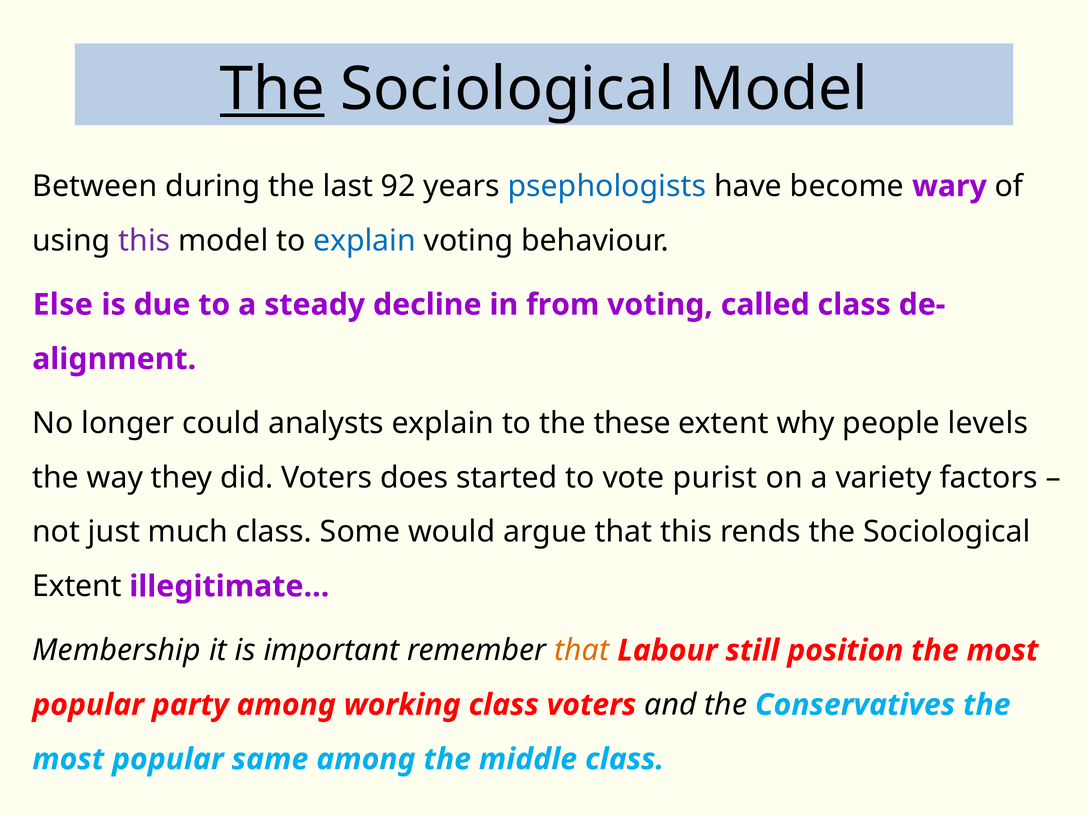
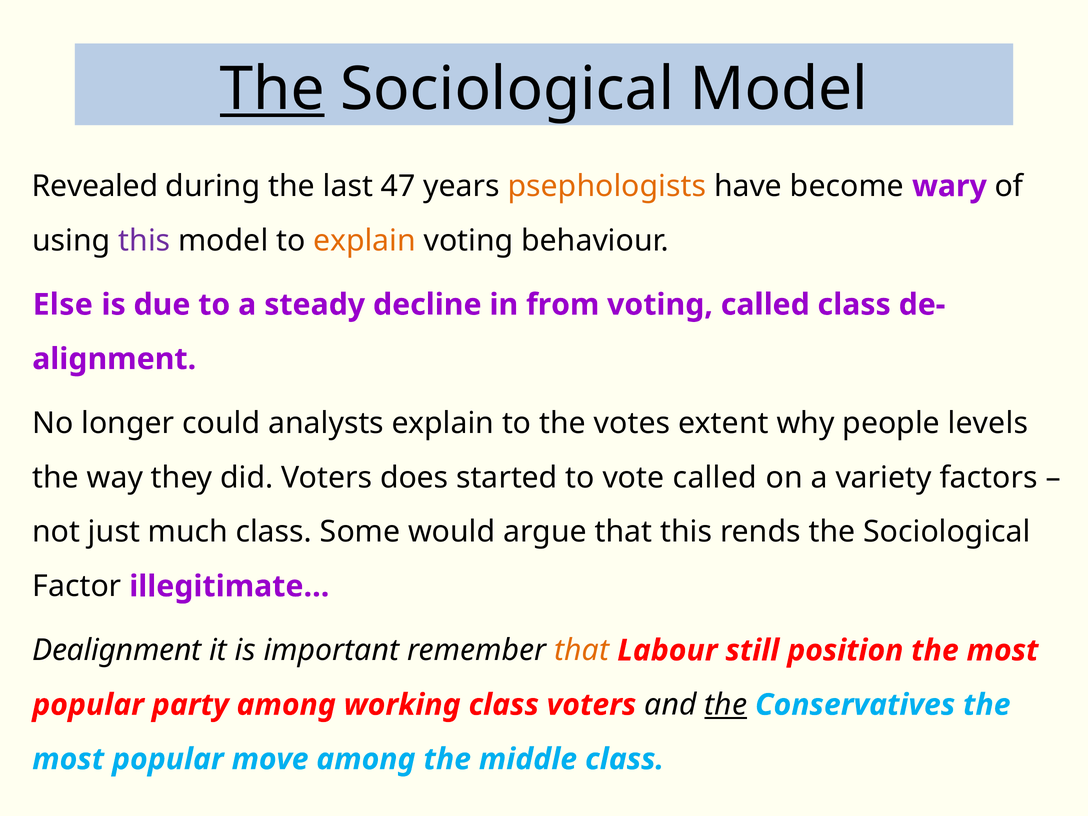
Between: Between -> Revealed
92: 92 -> 47
psephologists colour: blue -> orange
explain at (365, 241) colour: blue -> orange
these: these -> votes
vote purist: purist -> called
Extent at (77, 586): Extent -> Factor
Membership: Membership -> Dealignment
the at (726, 705) underline: none -> present
same: same -> move
